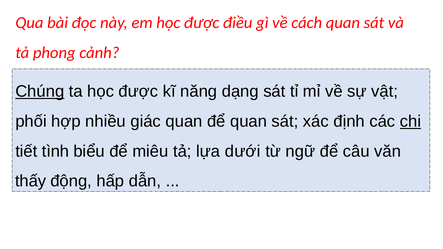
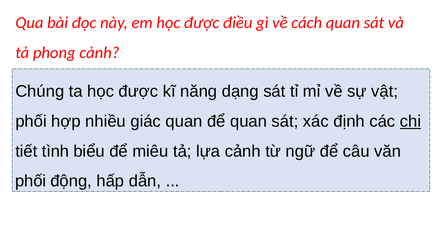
Chúng underline: present -> none
lựa dưới: dưới -> cảnh
thấy at (31, 181): thấy -> phối
